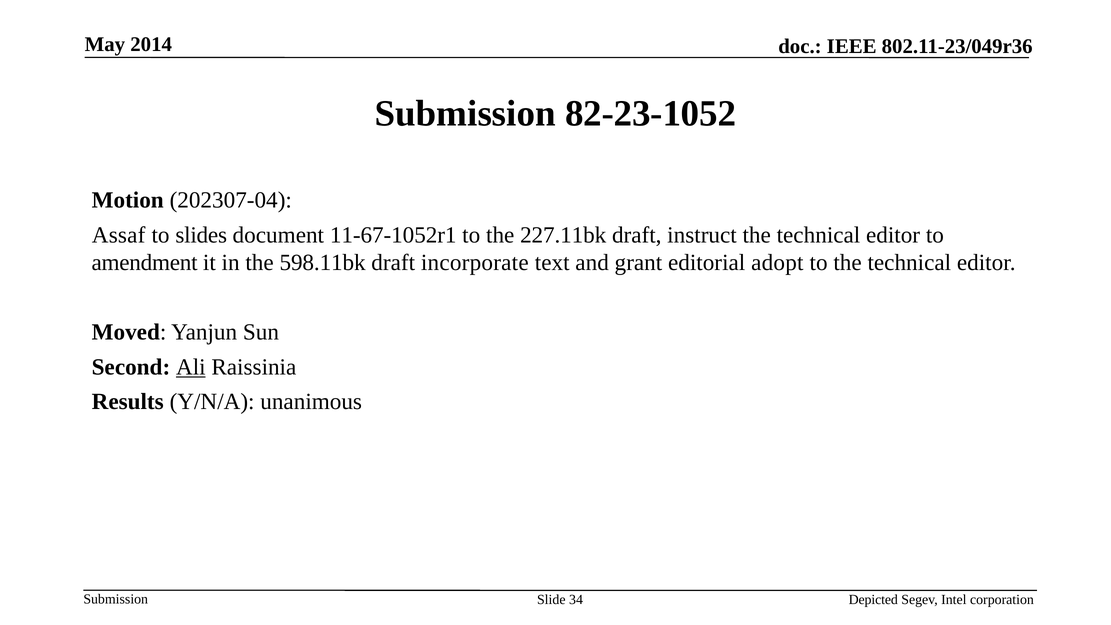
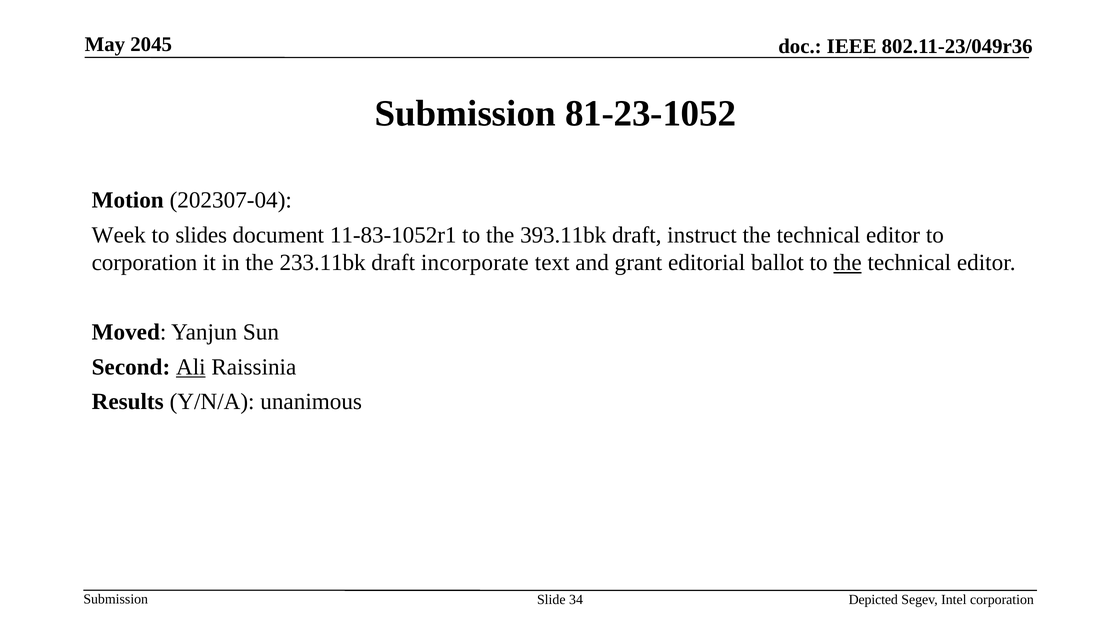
2014: 2014 -> 2045
82-23-1052: 82-23-1052 -> 81-23-1052
Assaf: Assaf -> Week
11-67-1052r1: 11-67-1052r1 -> 11-83-1052r1
227.11bk: 227.11bk -> 393.11bk
amendment at (145, 263): amendment -> corporation
598.11bk: 598.11bk -> 233.11bk
adopt: adopt -> ballot
the at (848, 263) underline: none -> present
